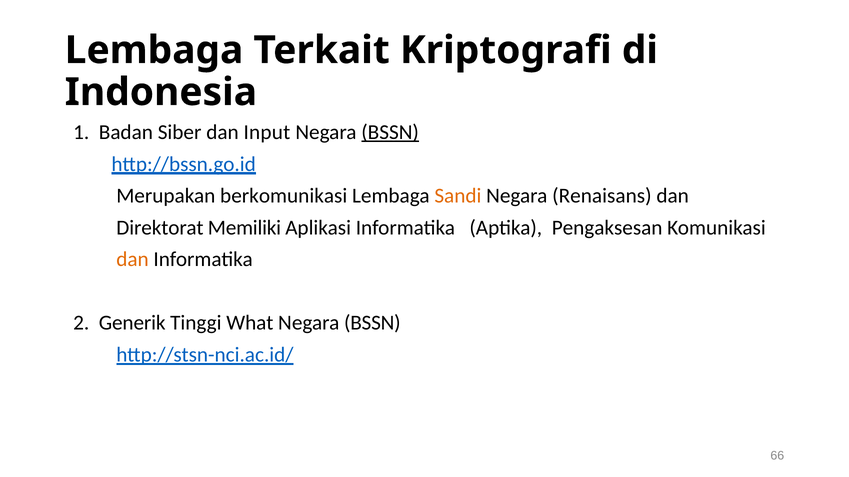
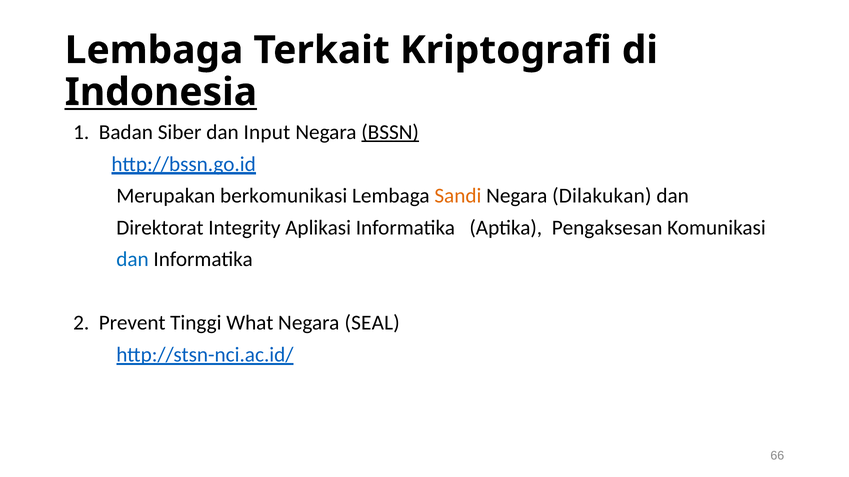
Indonesia underline: none -> present
Renaisans: Renaisans -> Dilakukan
Memiliki: Memiliki -> Integrity
dan at (132, 260) colour: orange -> blue
Generik: Generik -> Prevent
BSSN at (372, 323): BSSN -> SEAL
